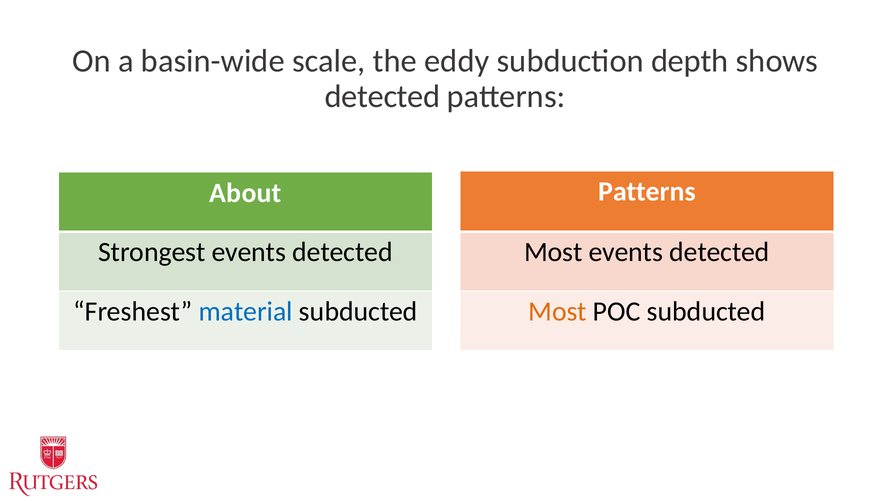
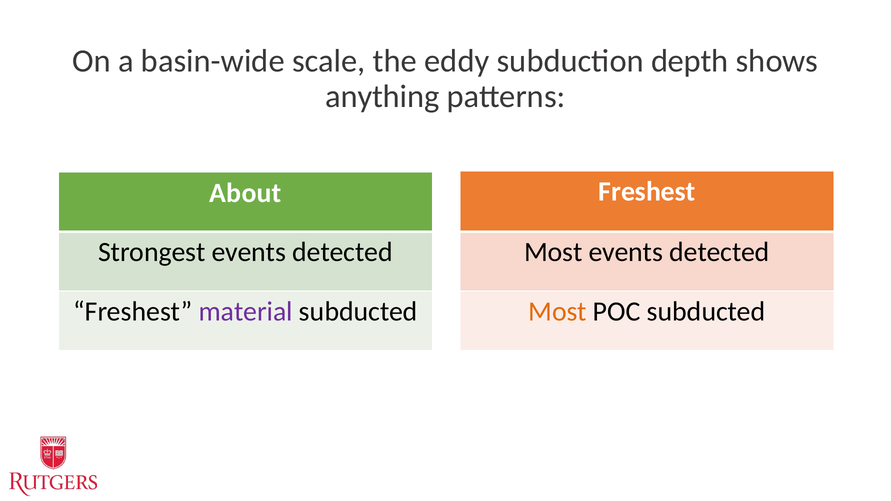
detected at (382, 96): detected -> anything
Patterns at (647, 192): Patterns -> Freshest
material colour: blue -> purple
